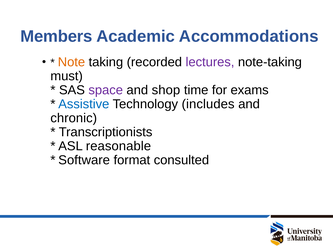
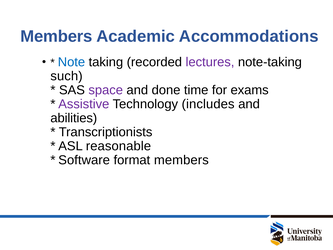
Note colour: orange -> blue
must: must -> such
shop: shop -> done
Assistive colour: blue -> purple
chronic: chronic -> abilities
format consulted: consulted -> members
